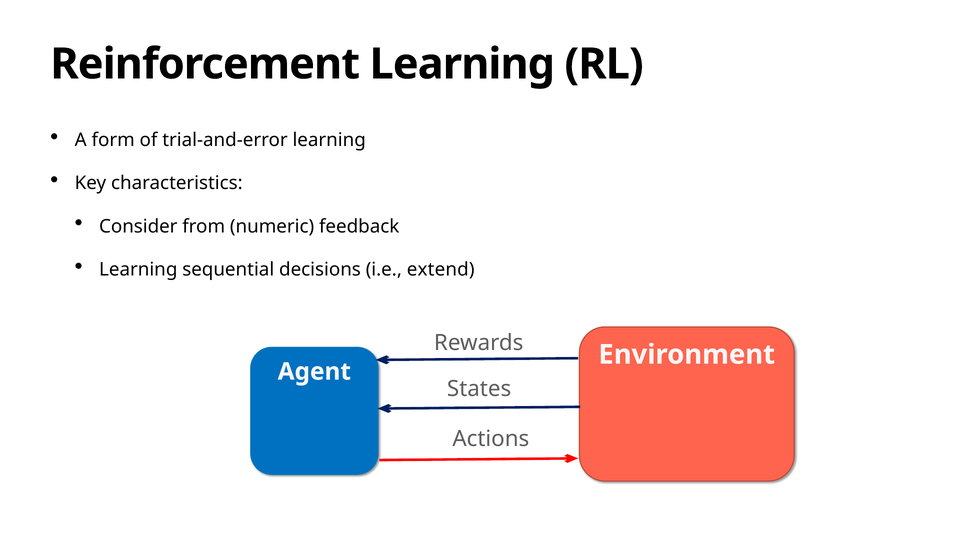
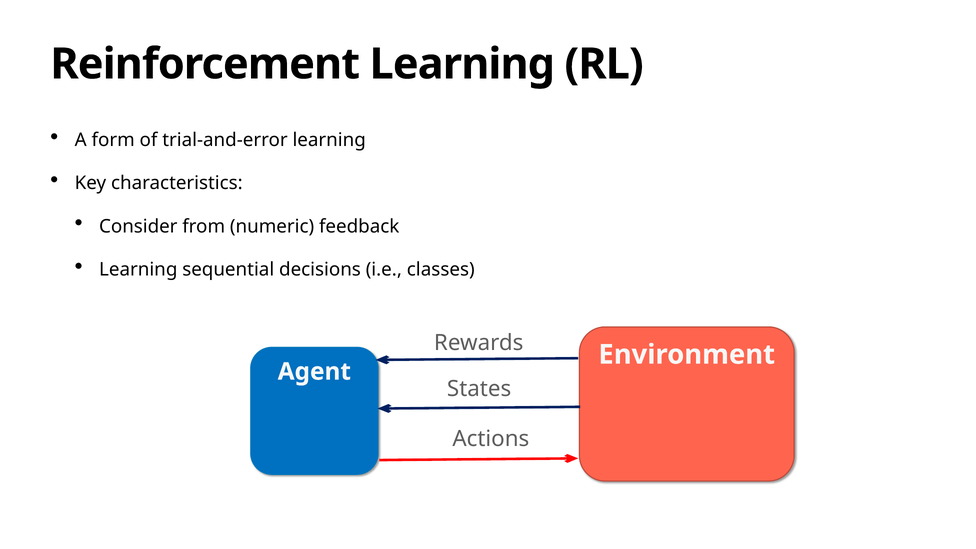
extend: extend -> classes
